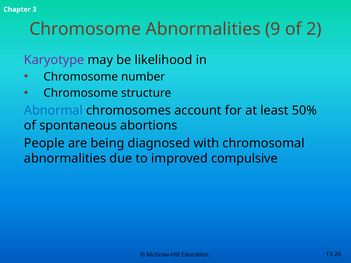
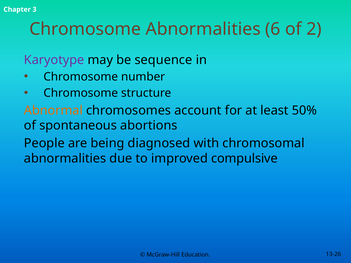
9: 9 -> 6
likelihood: likelihood -> sequence
Abnormal colour: blue -> orange
